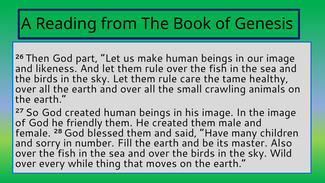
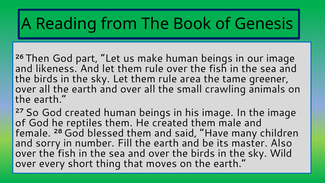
care: care -> area
healthy: healthy -> greener
friendly: friendly -> reptiles
while: while -> short
